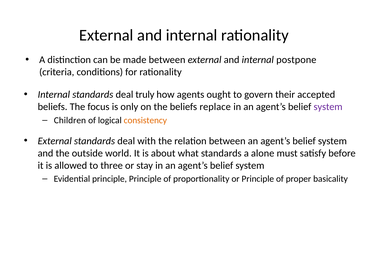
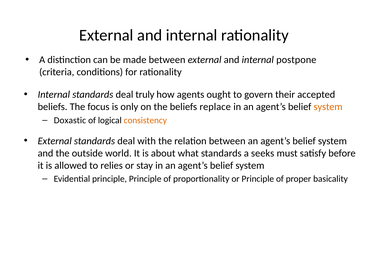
system at (328, 107) colour: purple -> orange
Children: Children -> Doxastic
alone: alone -> seeks
three: three -> relies
